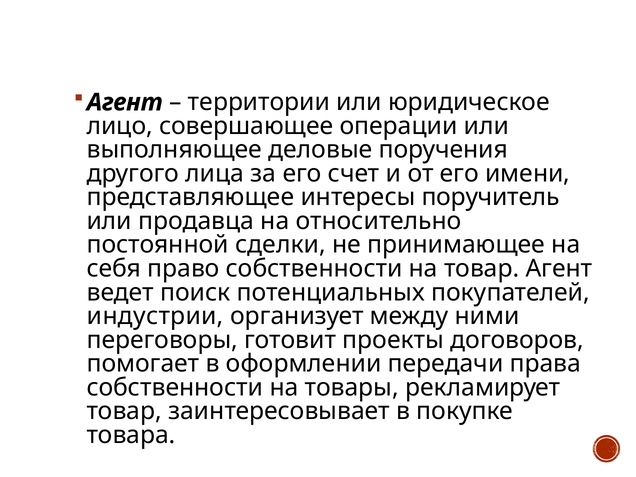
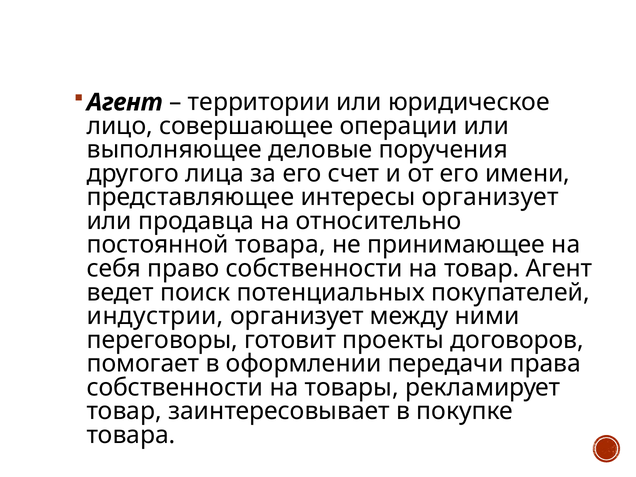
интересы поручитель: поручитель -> организует
постоянной сделки: сделки -> товара
